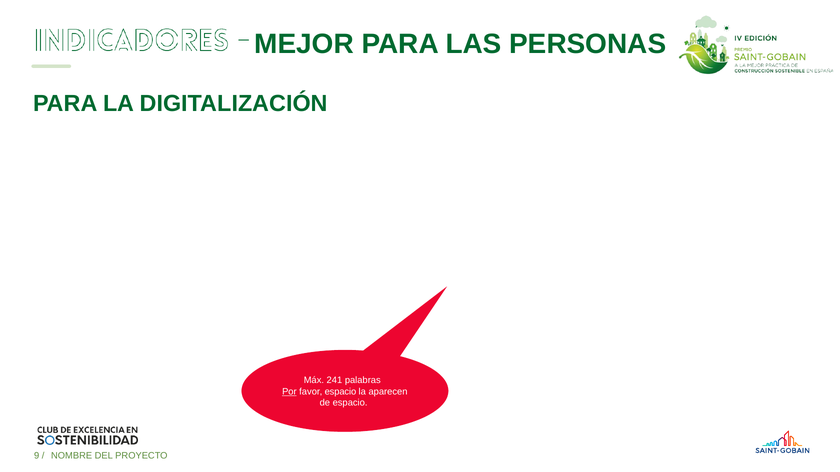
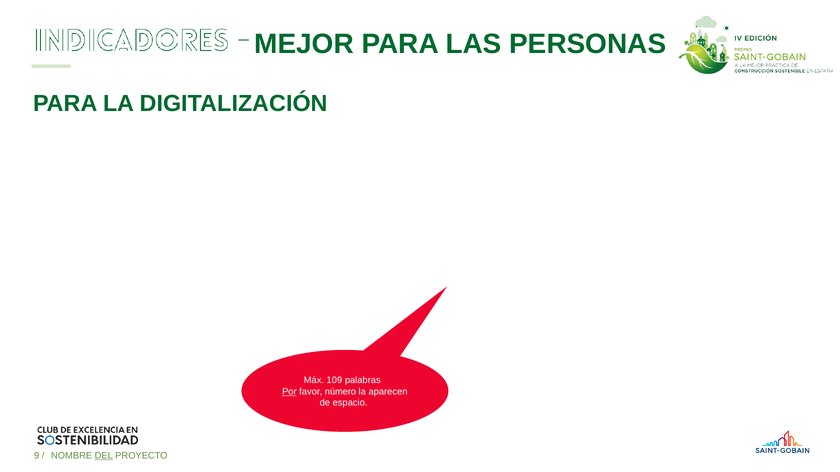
241: 241 -> 109
favor espacio: espacio -> número
DEL underline: none -> present
